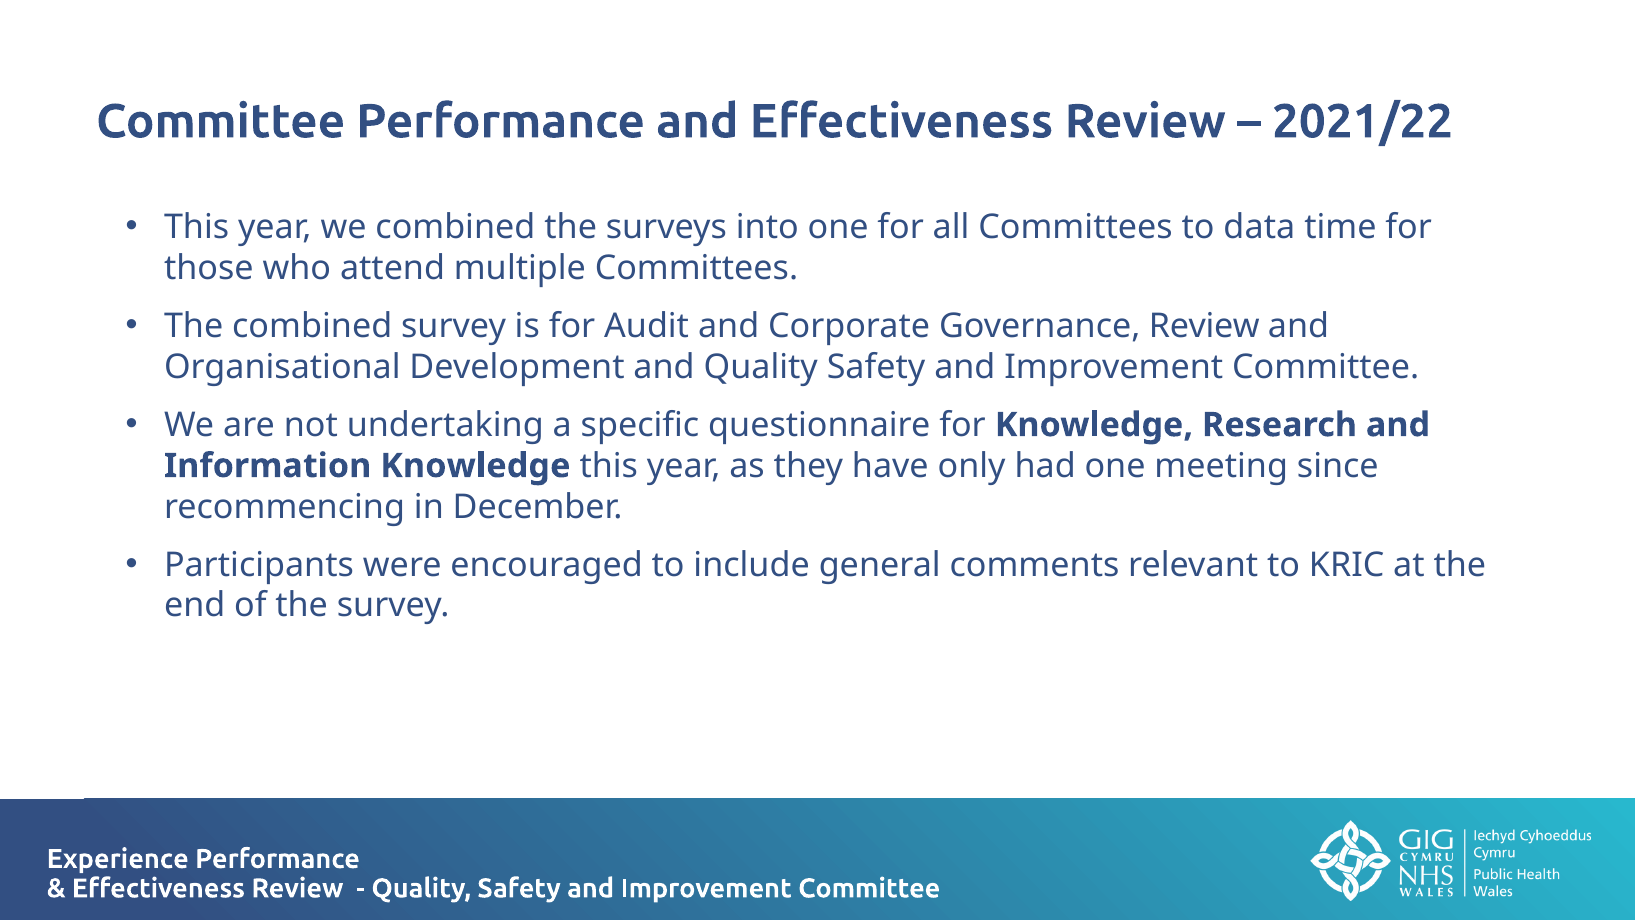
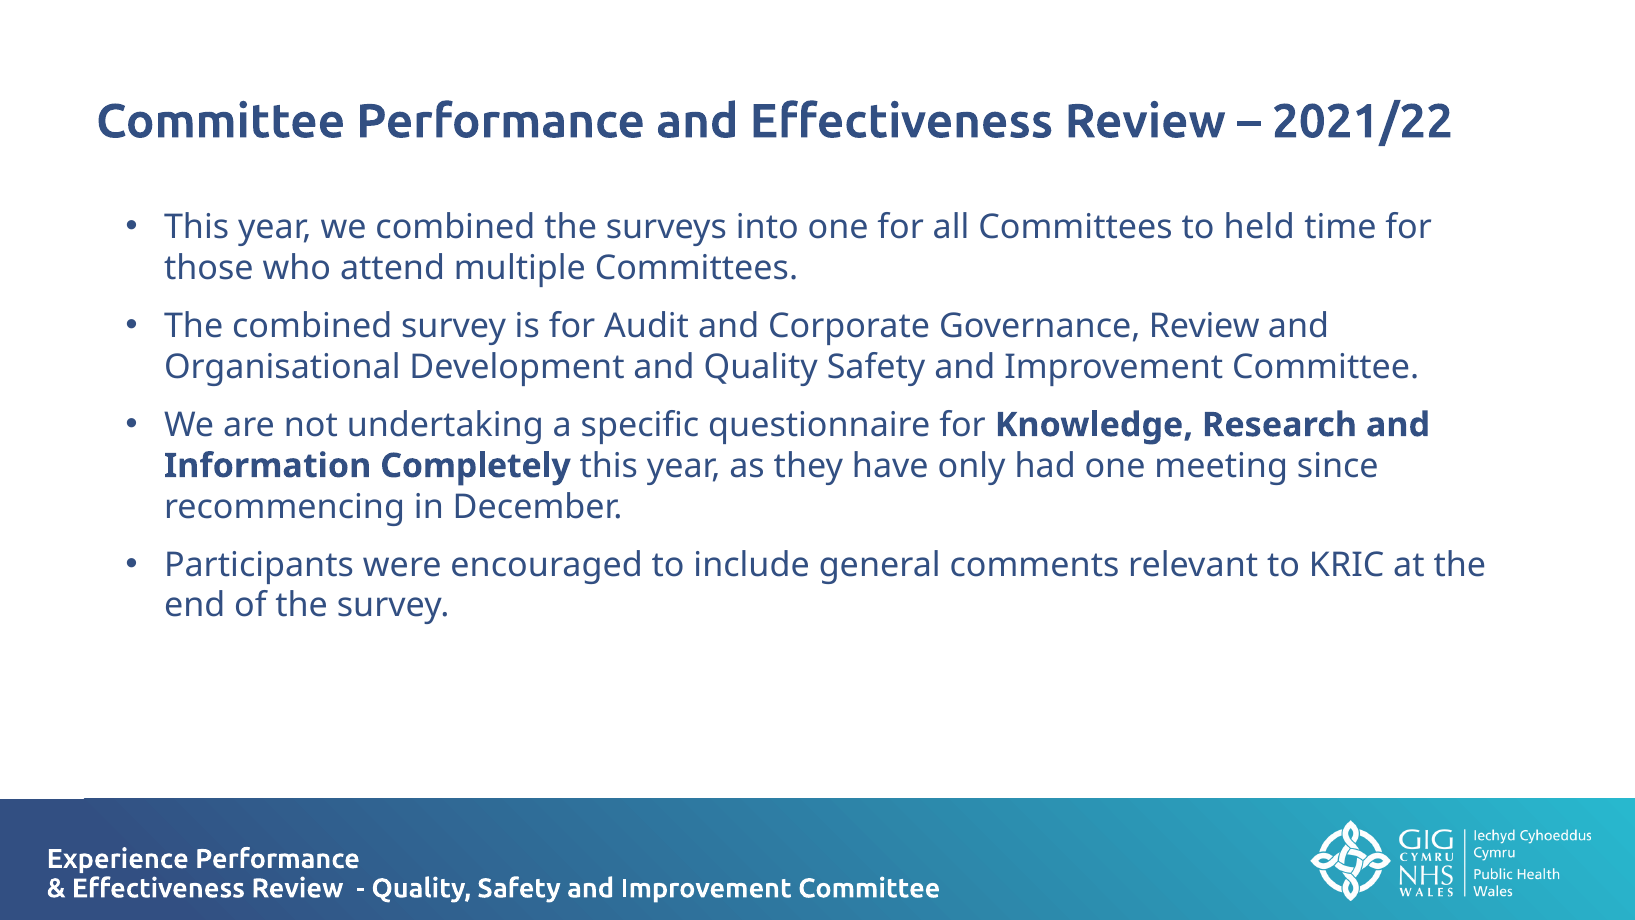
data: data -> held
Information Knowledge: Knowledge -> Completely
